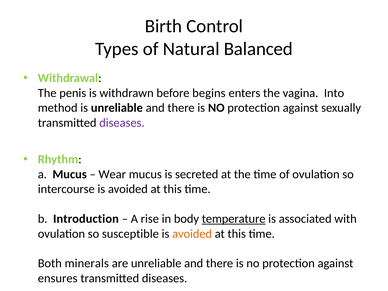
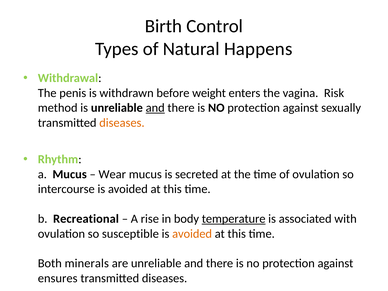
Balanced: Balanced -> Happens
begins: begins -> weight
Into: Into -> Risk
and at (155, 108) underline: none -> present
diseases at (122, 123) colour: purple -> orange
Introduction: Introduction -> Recreational
